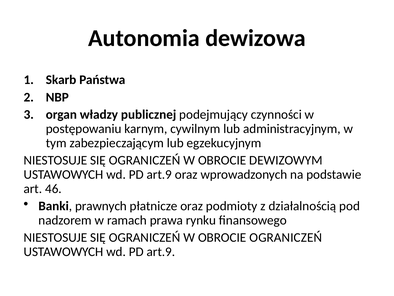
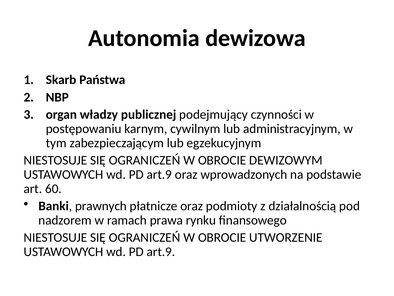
46: 46 -> 60
OBROCIE OGRANICZEŃ: OGRANICZEŃ -> UTWORZENIE
